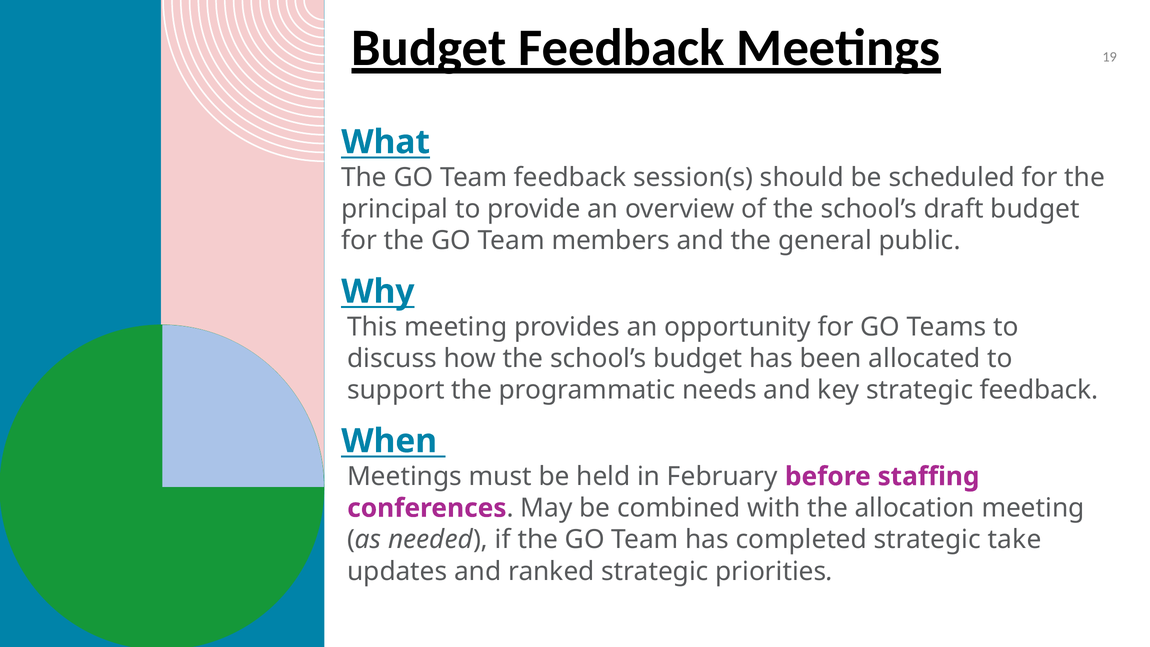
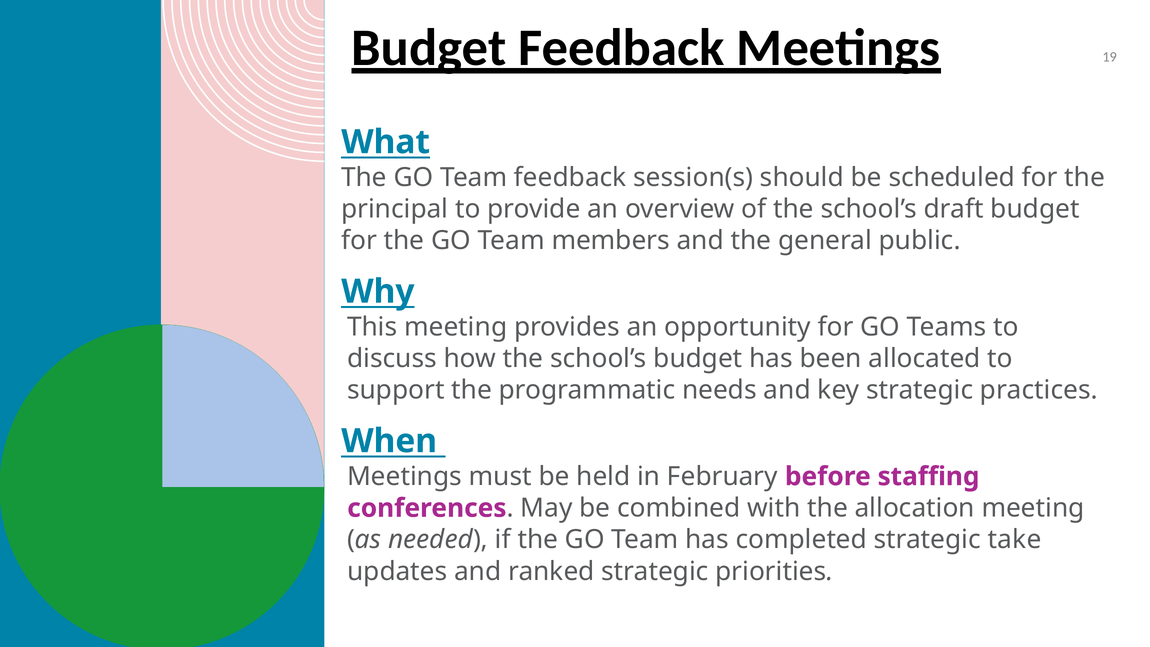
strategic feedback: feedback -> practices
